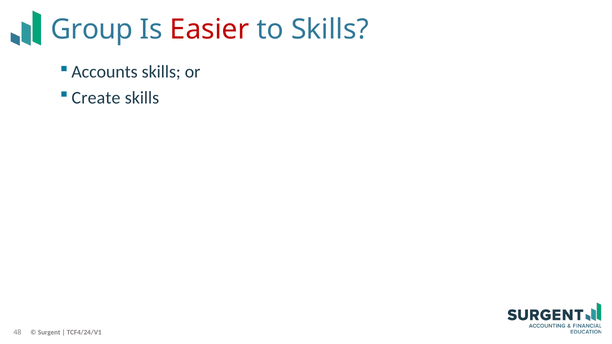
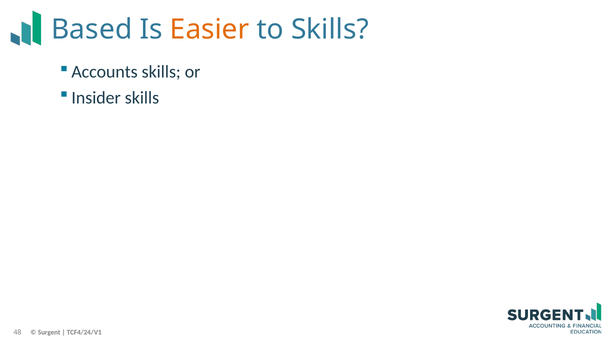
Group: Group -> Based
Easier colour: red -> orange
Create: Create -> Insider
